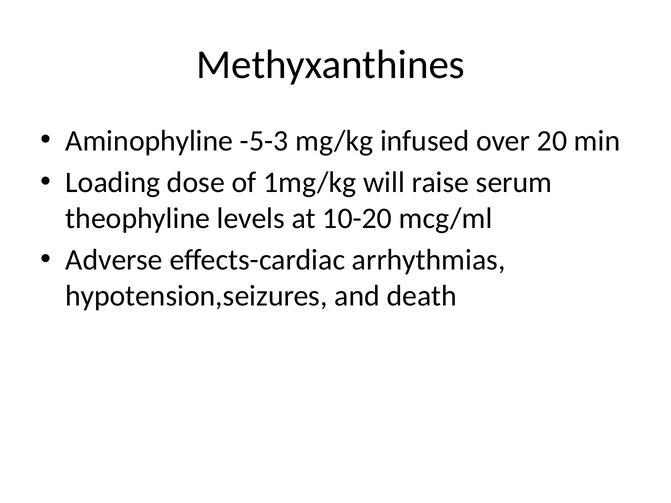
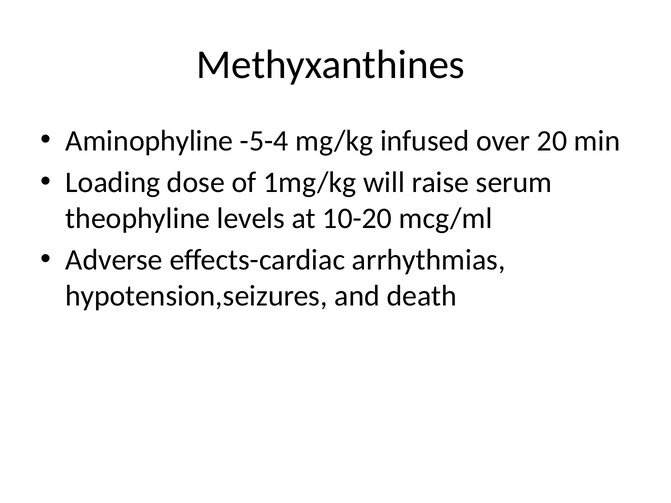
-5-3: -5-3 -> -5-4
